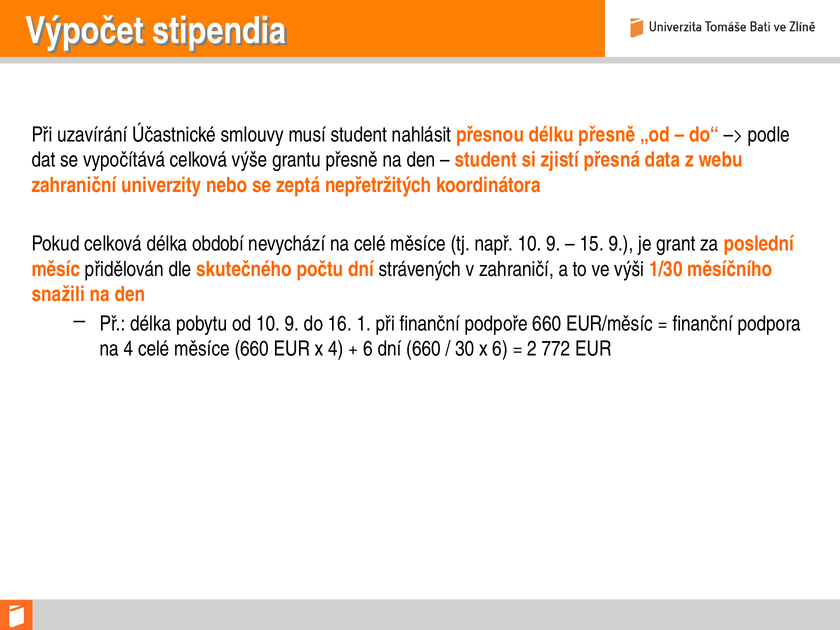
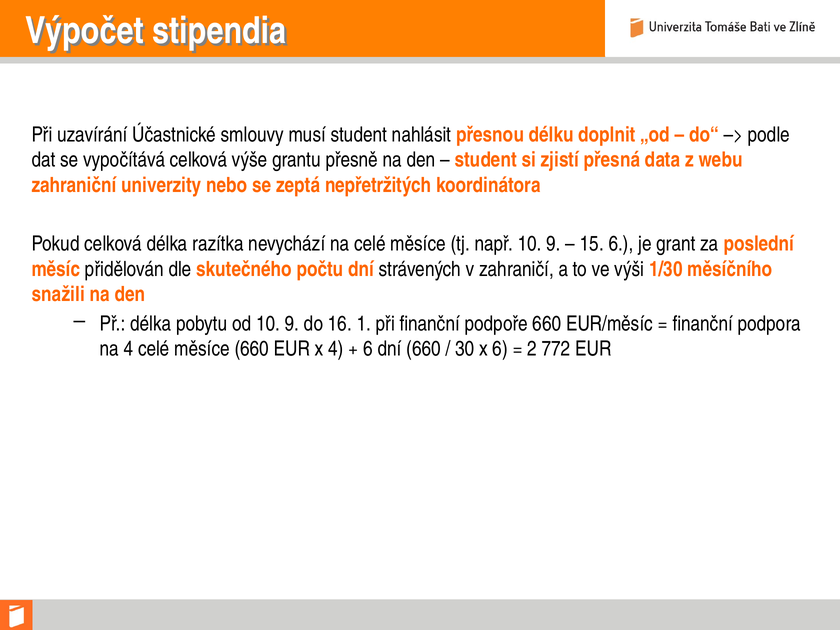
délku přesně: přesně -> doplnit
období: období -> razítka
15 9: 9 -> 6
